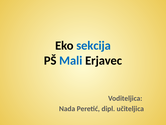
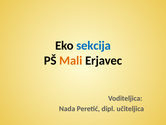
Mali colour: blue -> orange
